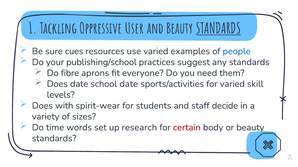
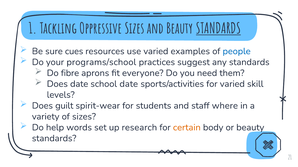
Oppressive User: User -> Sizes
publishing/school: publishing/school -> programs/school
with: with -> guilt
decide: decide -> where
time: time -> help
certain colour: red -> orange
